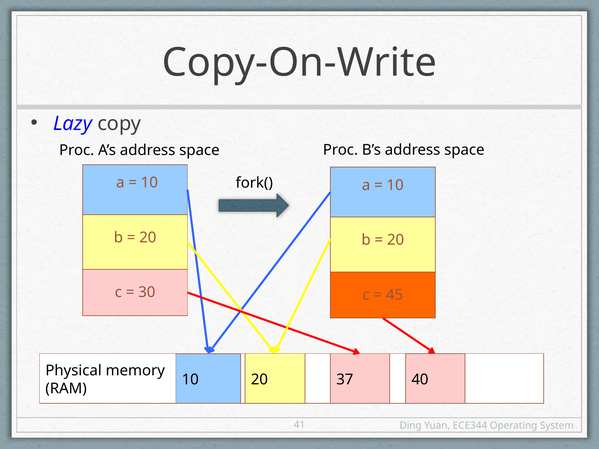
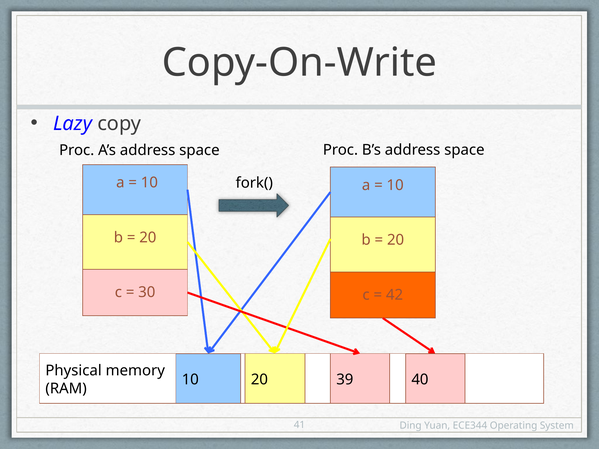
45: 45 -> 42
37: 37 -> 39
